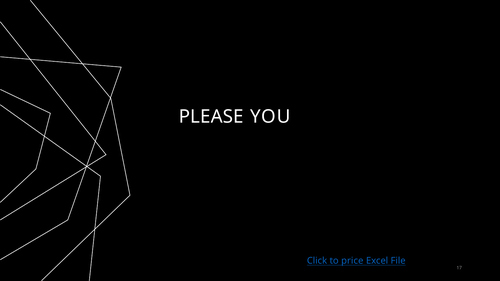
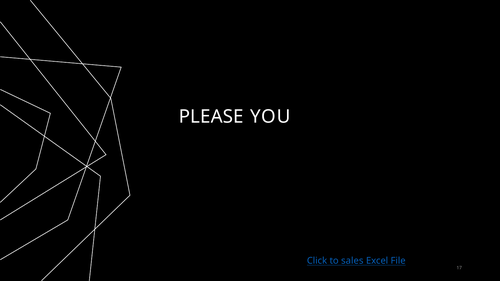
price: price -> sales
